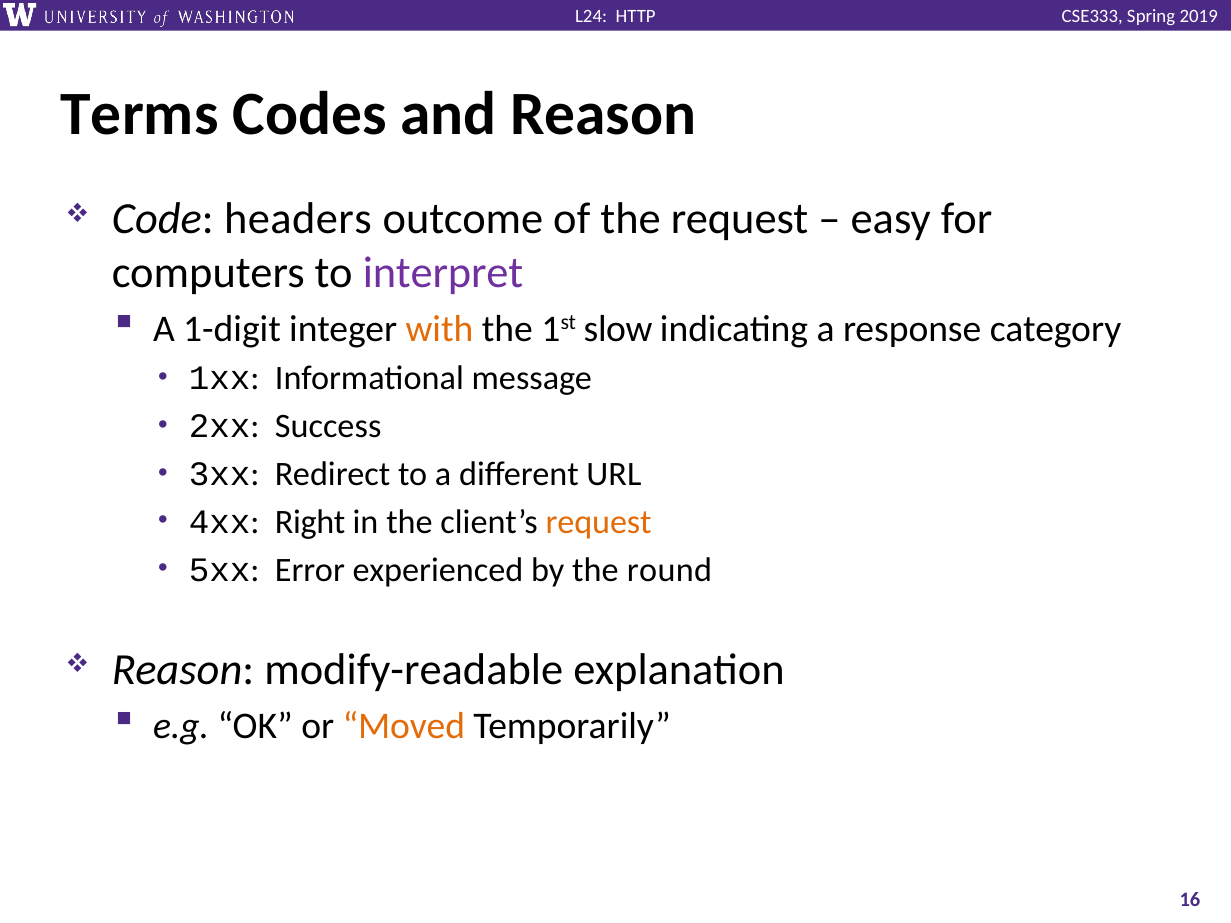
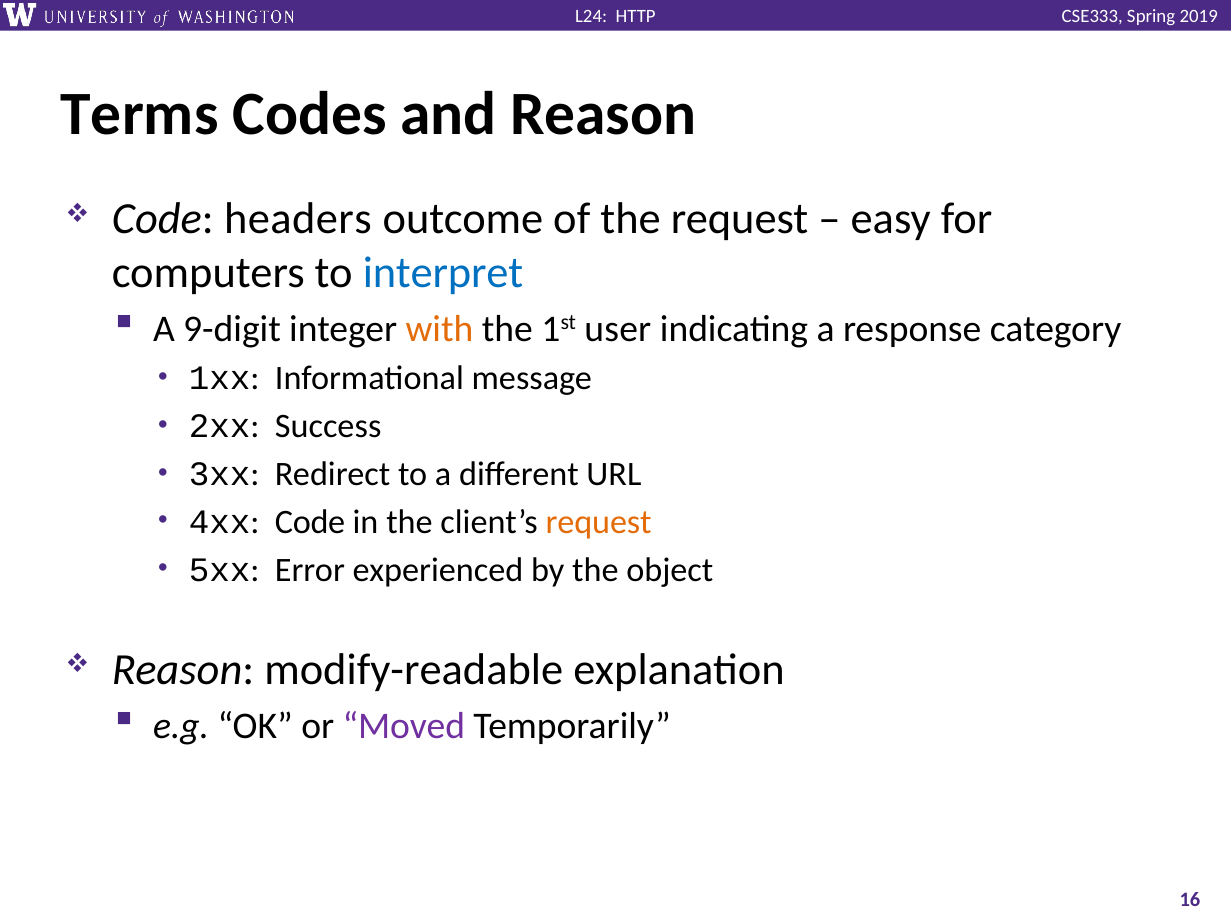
interpret colour: purple -> blue
1-digit: 1-digit -> 9-digit
slow: slow -> user
4xx Right: Right -> Code
round: round -> object
Moved colour: orange -> purple
